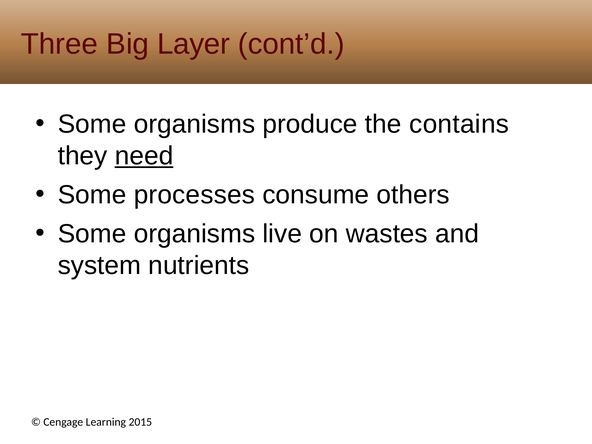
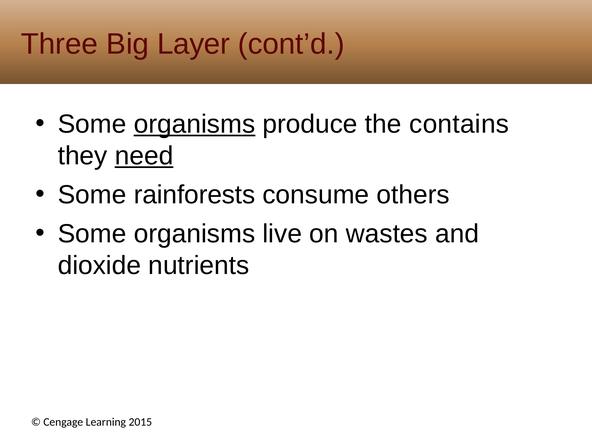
organisms at (194, 124) underline: none -> present
processes: processes -> rainforests
system: system -> dioxide
